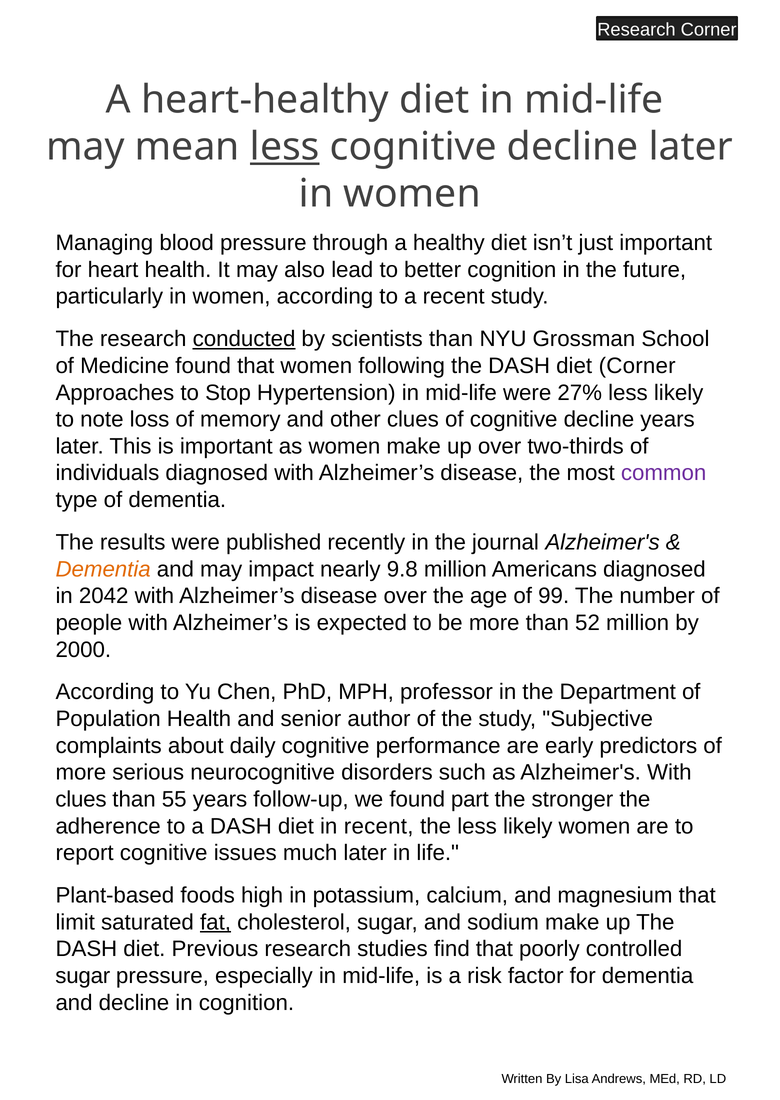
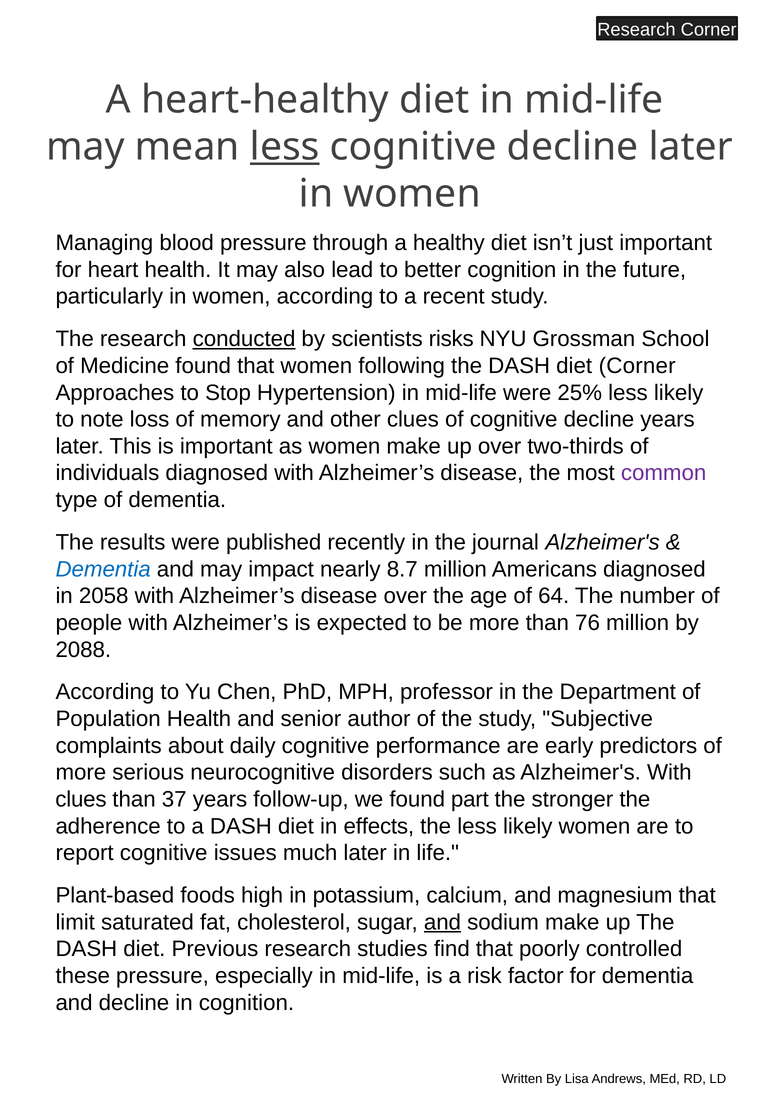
scientists than: than -> risks
27%: 27% -> 25%
Dementia at (103, 569) colour: orange -> blue
9.8: 9.8 -> 8.7
2042: 2042 -> 2058
99: 99 -> 64
52: 52 -> 76
2000: 2000 -> 2088
55: 55 -> 37
in recent: recent -> effects
fat underline: present -> none
and at (442, 922) underline: none -> present
sugar at (83, 976): sugar -> these
